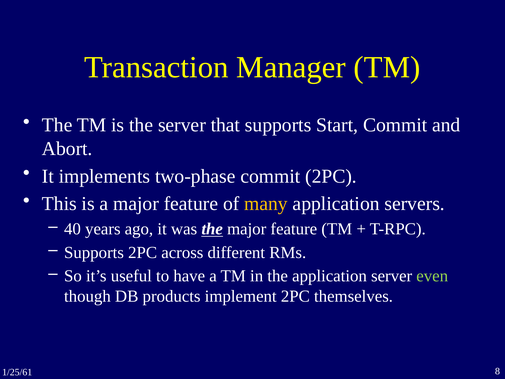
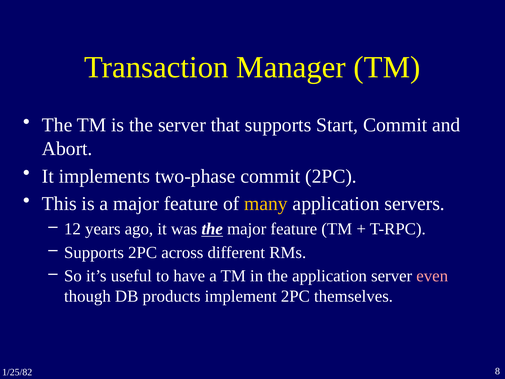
40: 40 -> 12
even colour: light green -> pink
1/25/61: 1/25/61 -> 1/25/82
